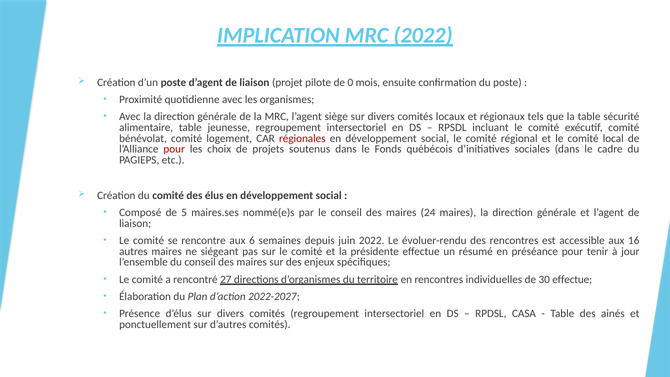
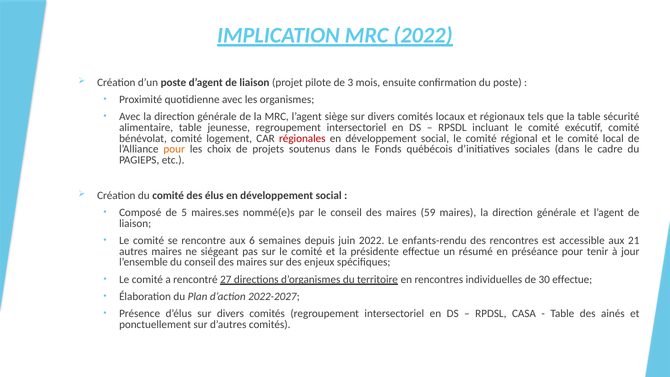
0: 0 -> 3
pour at (174, 149) colour: red -> orange
24: 24 -> 59
évoluer-rendu: évoluer-rendu -> enfants-rendu
16: 16 -> 21
